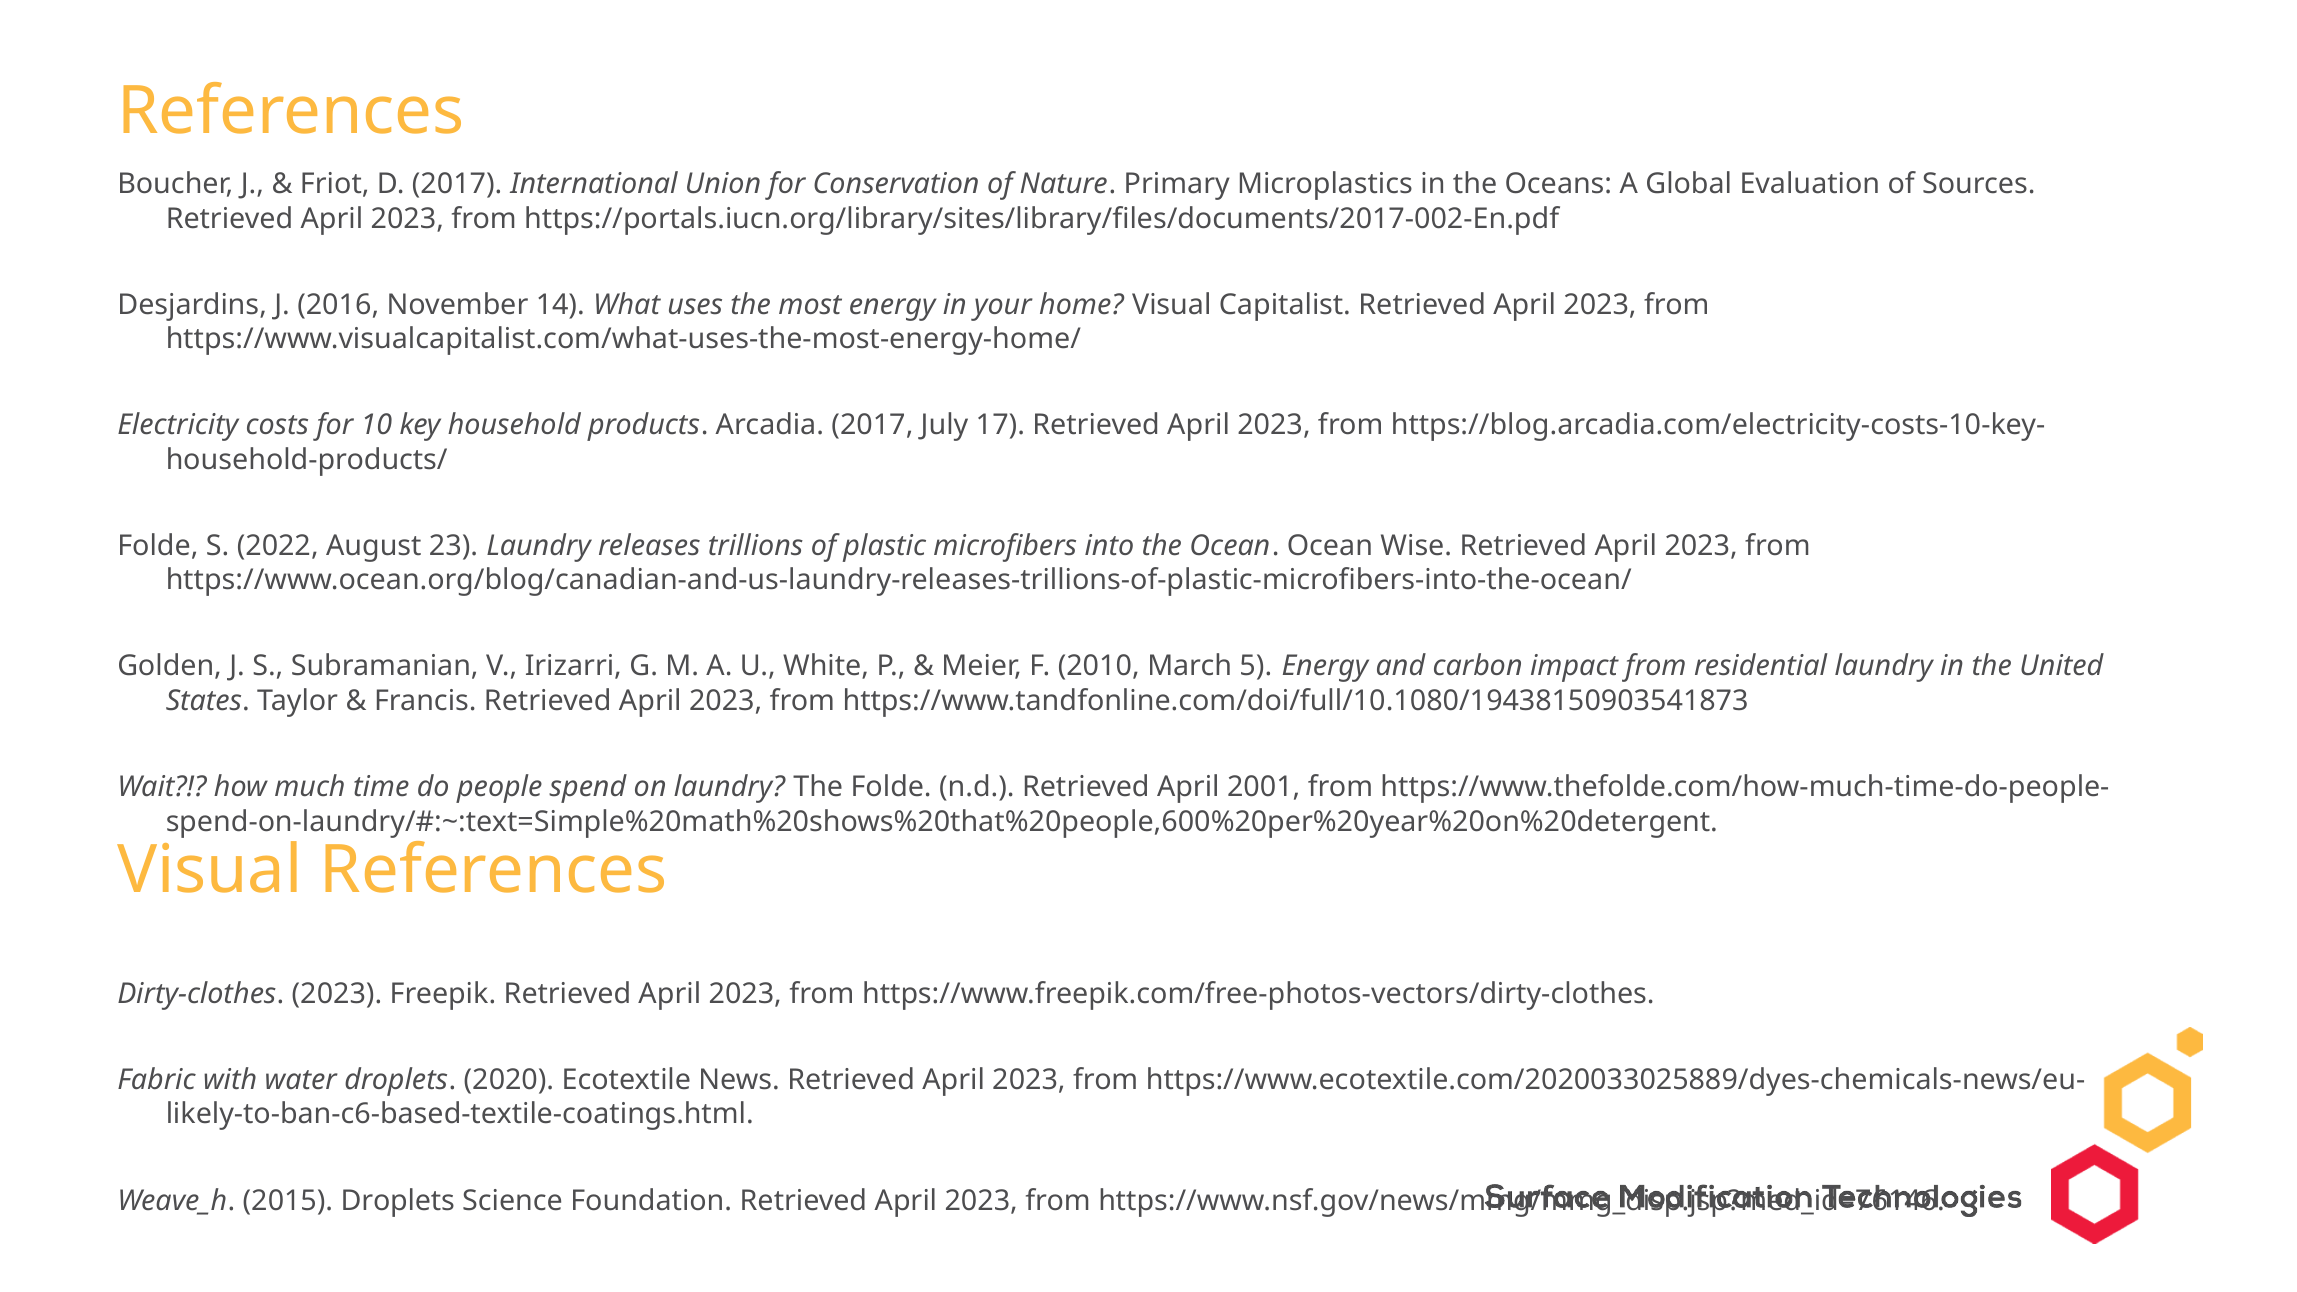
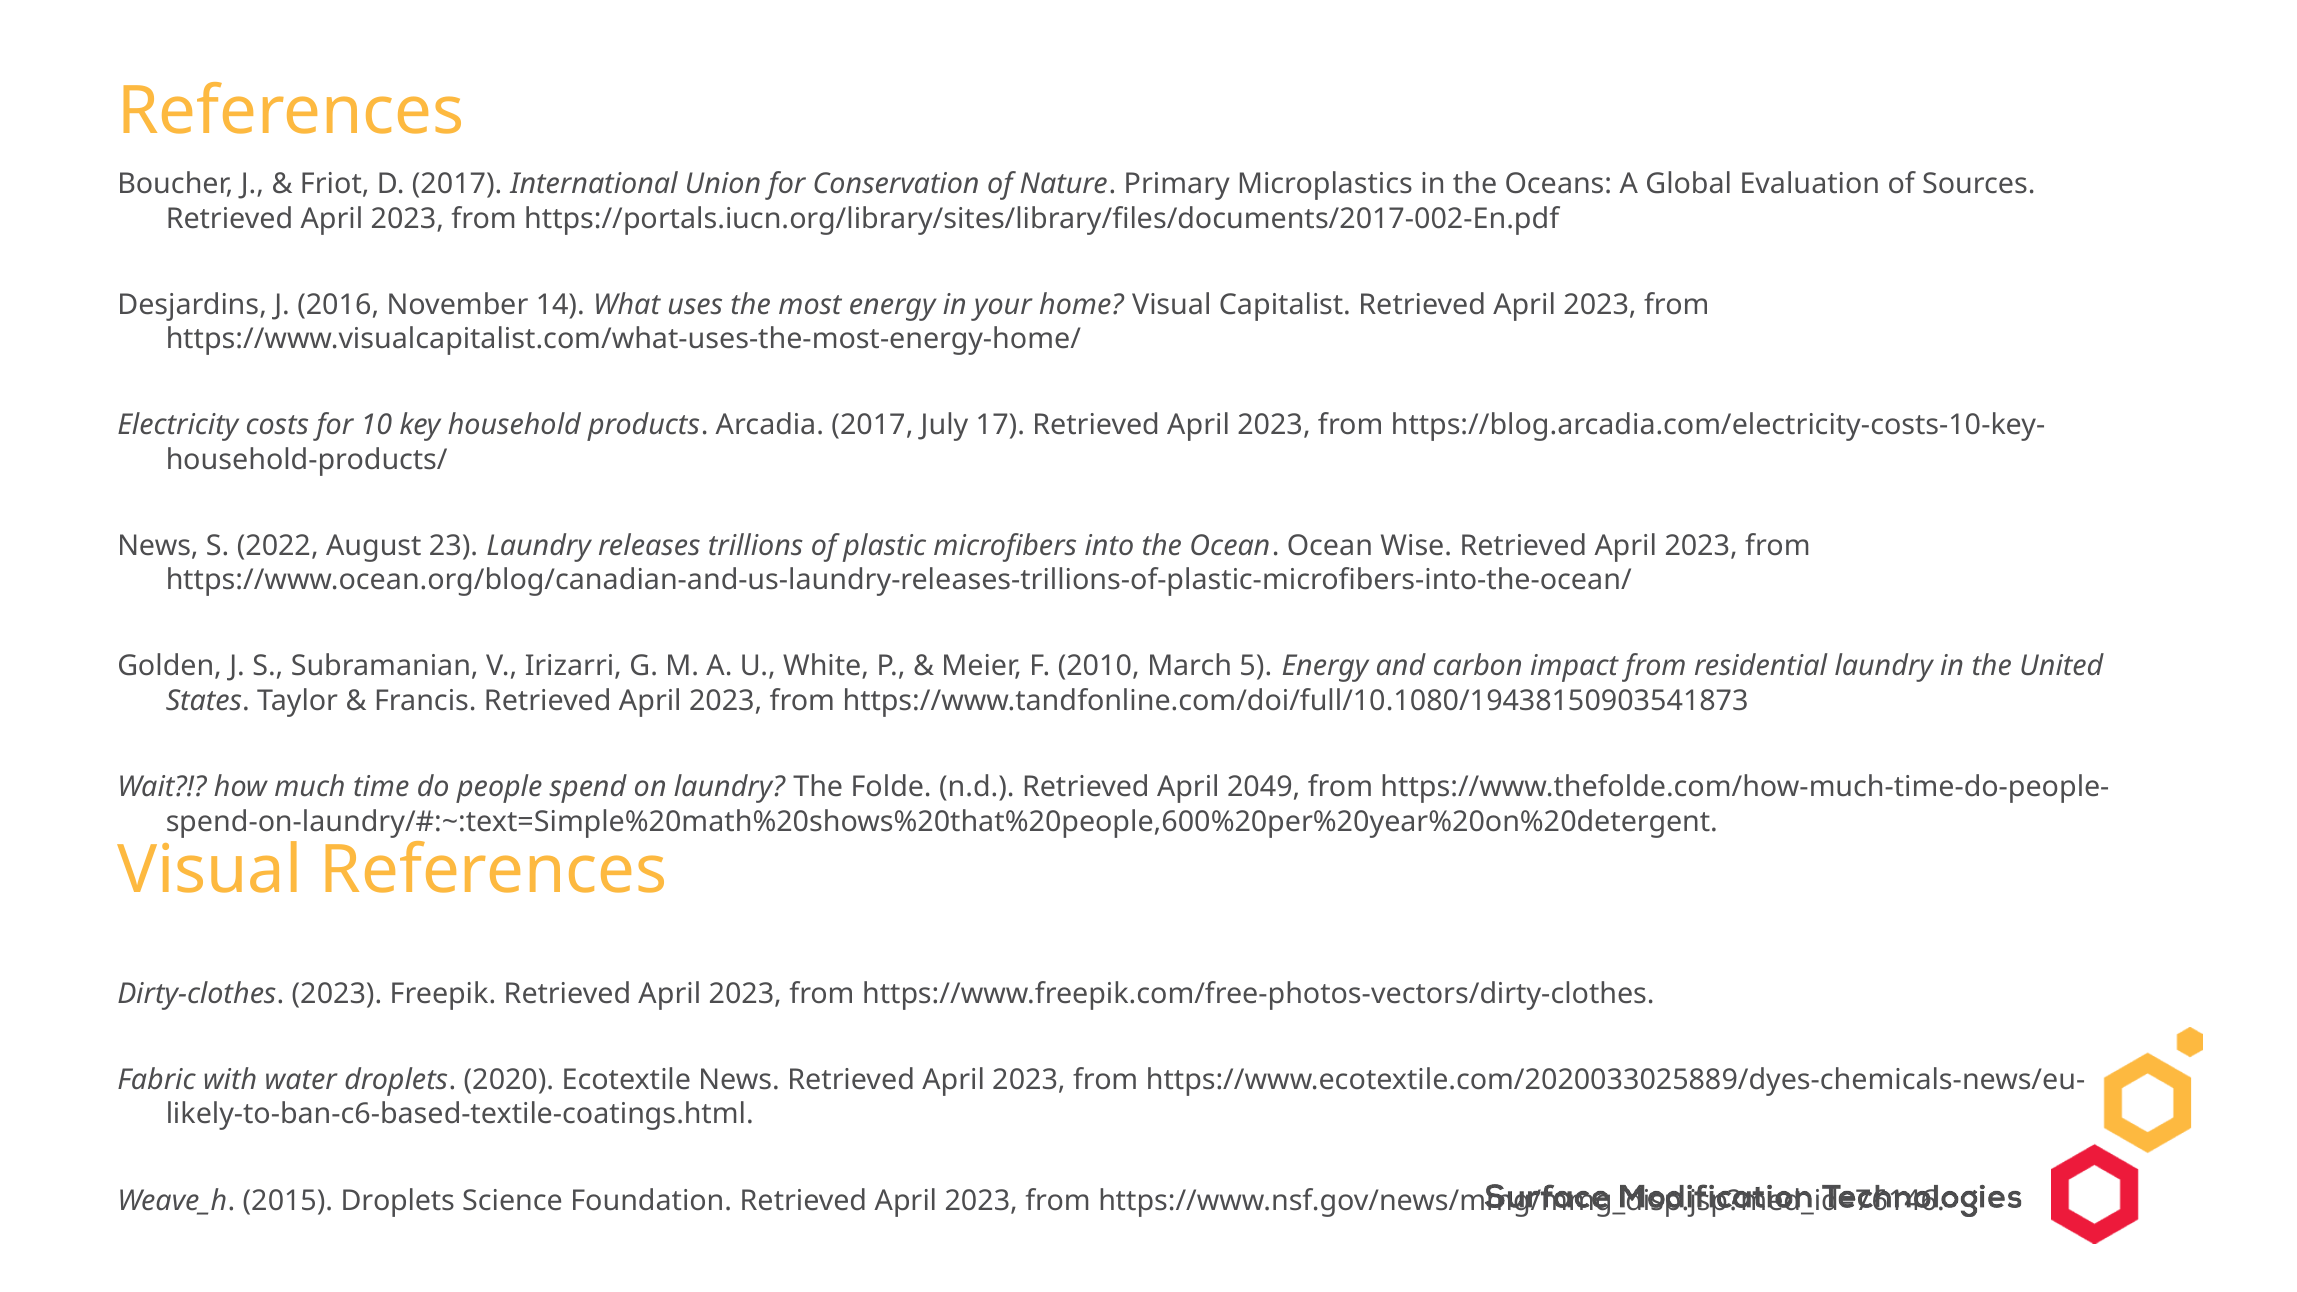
Folde at (158, 546): Folde -> News
2001: 2001 -> 2049
